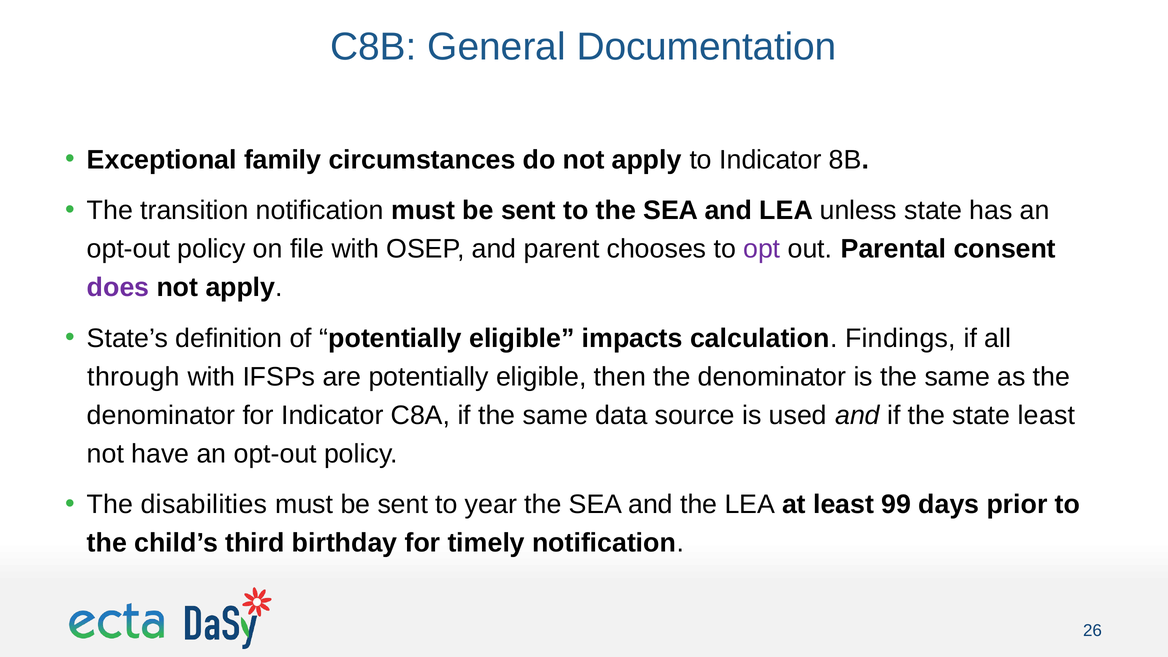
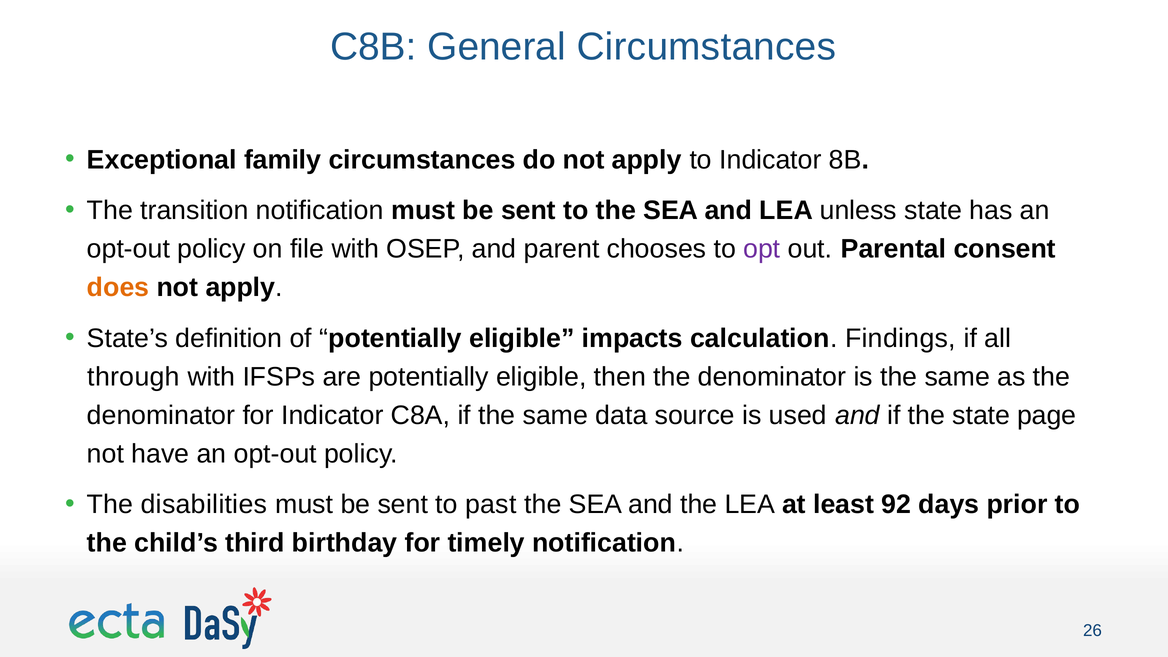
General Documentation: Documentation -> Circumstances
does colour: purple -> orange
state least: least -> page
year: year -> past
99: 99 -> 92
